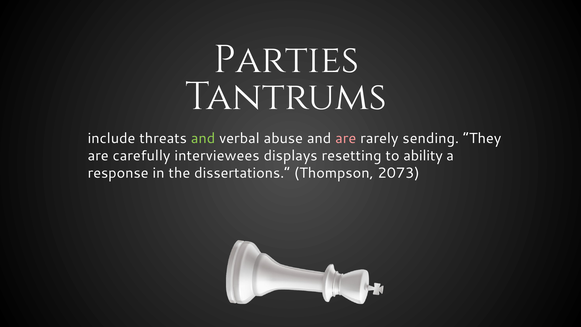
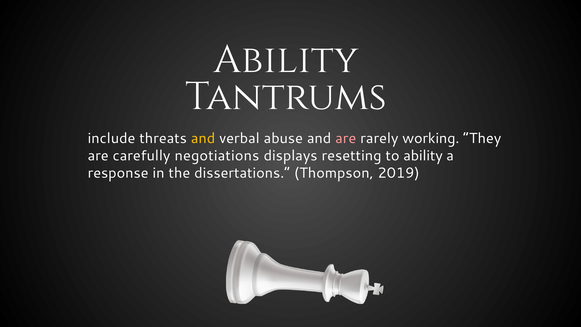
Parties at (286, 59): Parties -> Ability
and at (203, 138) colour: light green -> yellow
sending: sending -> working
interviewees: interviewees -> negotiations
2073: 2073 -> 2019
